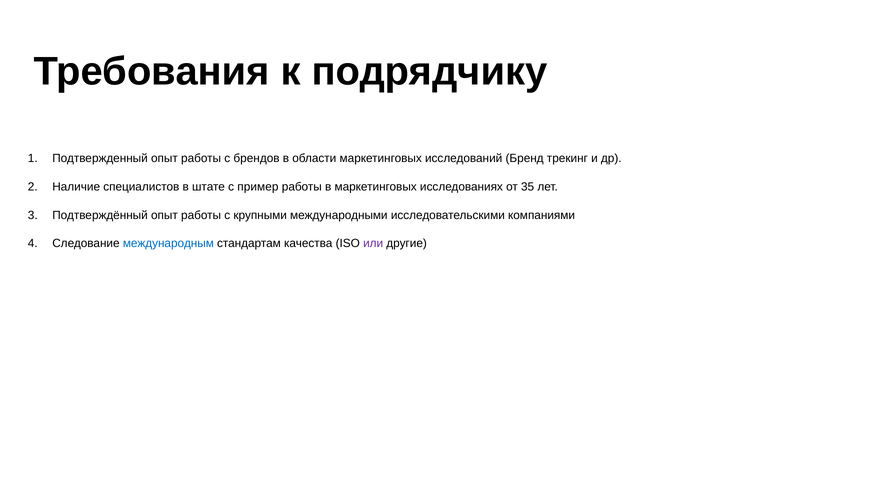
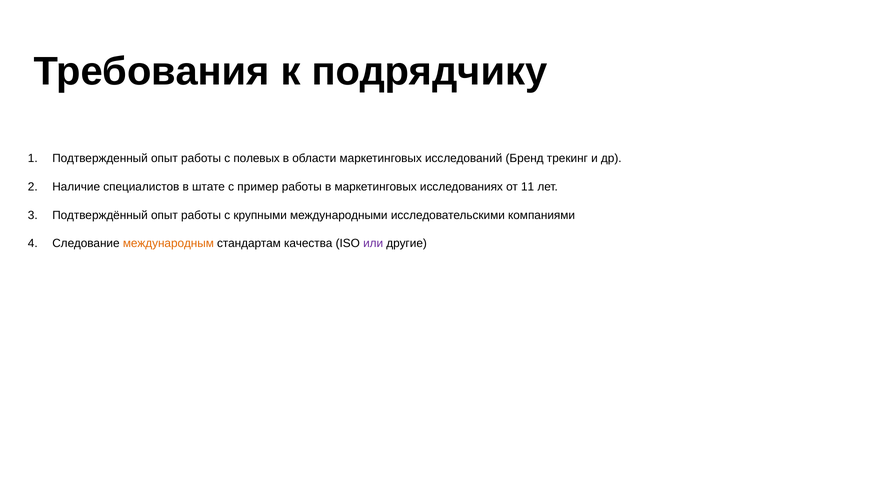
брендов: брендов -> полевых
35: 35 -> 11
международным colour: blue -> orange
